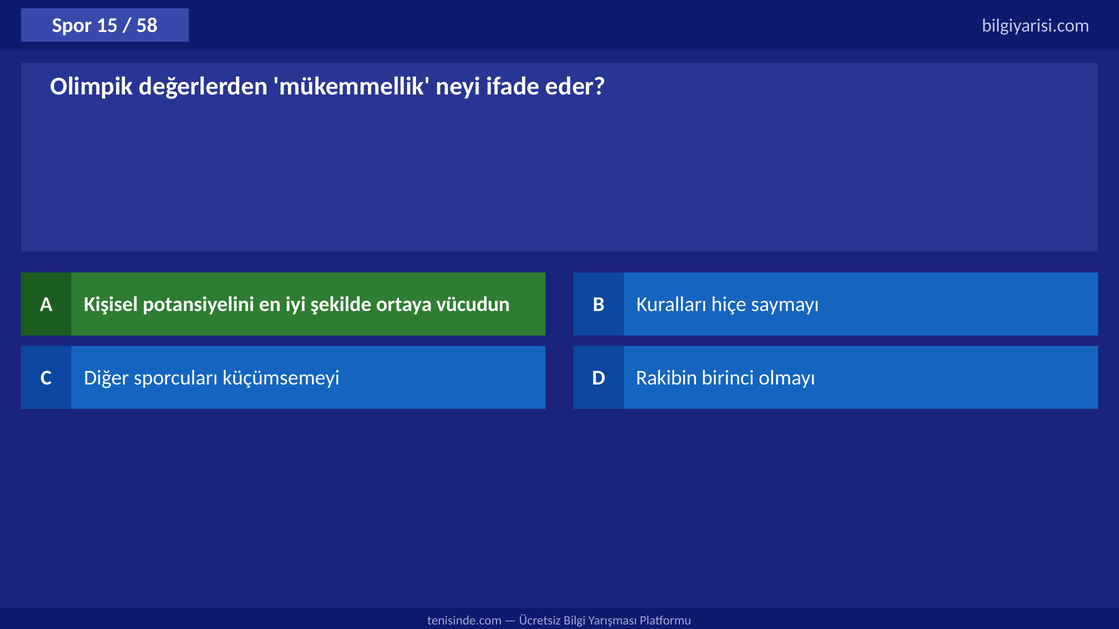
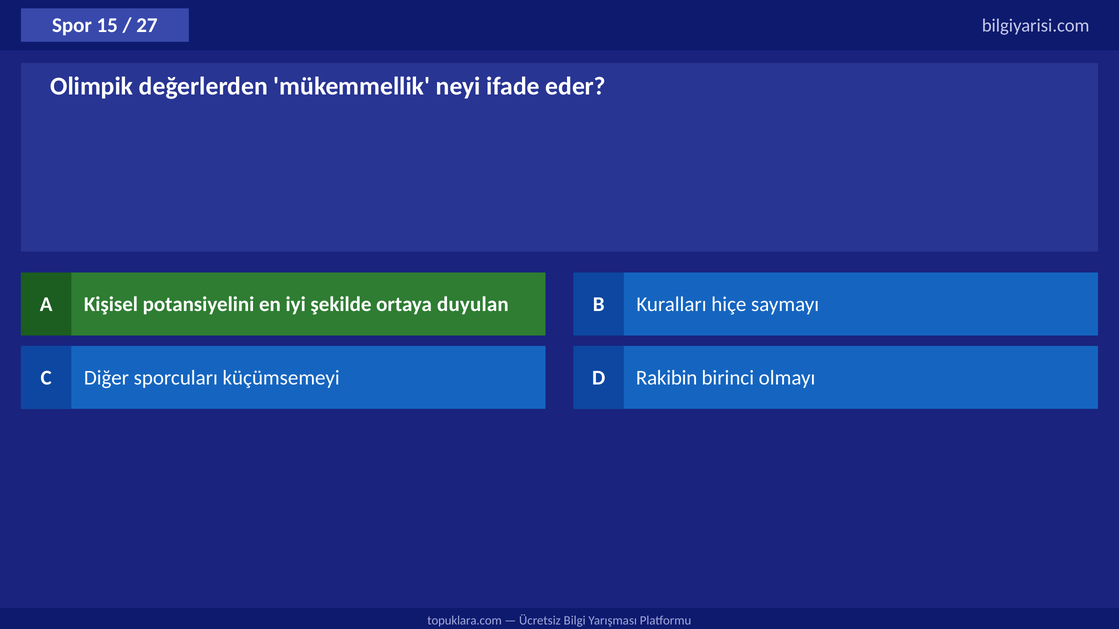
58: 58 -> 27
vücudun: vücudun -> duyulan
tenisinde.com: tenisinde.com -> topuklara.com
